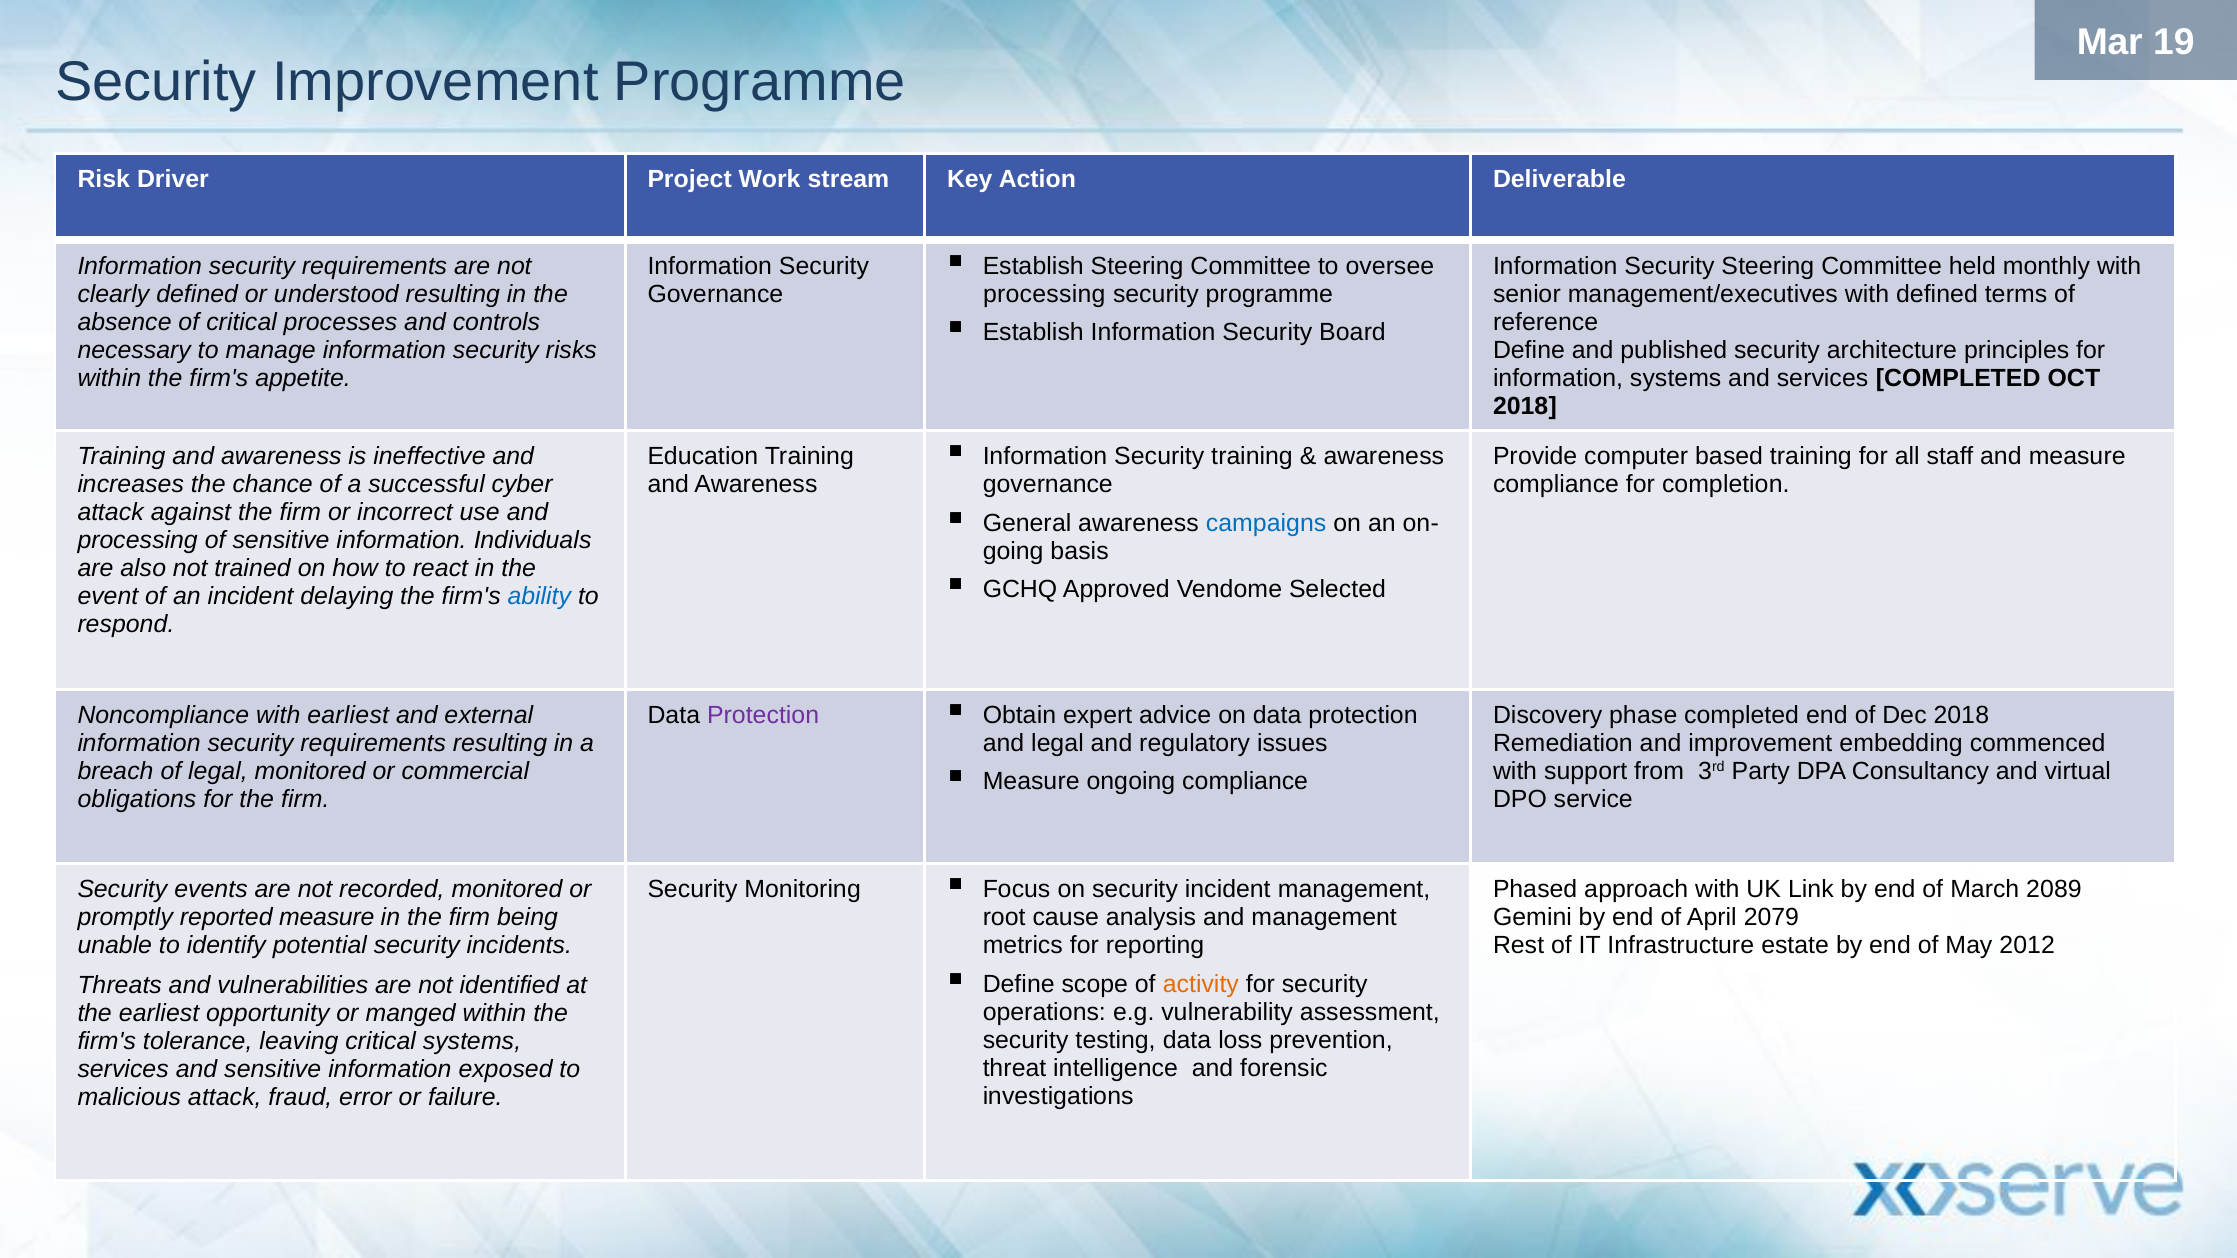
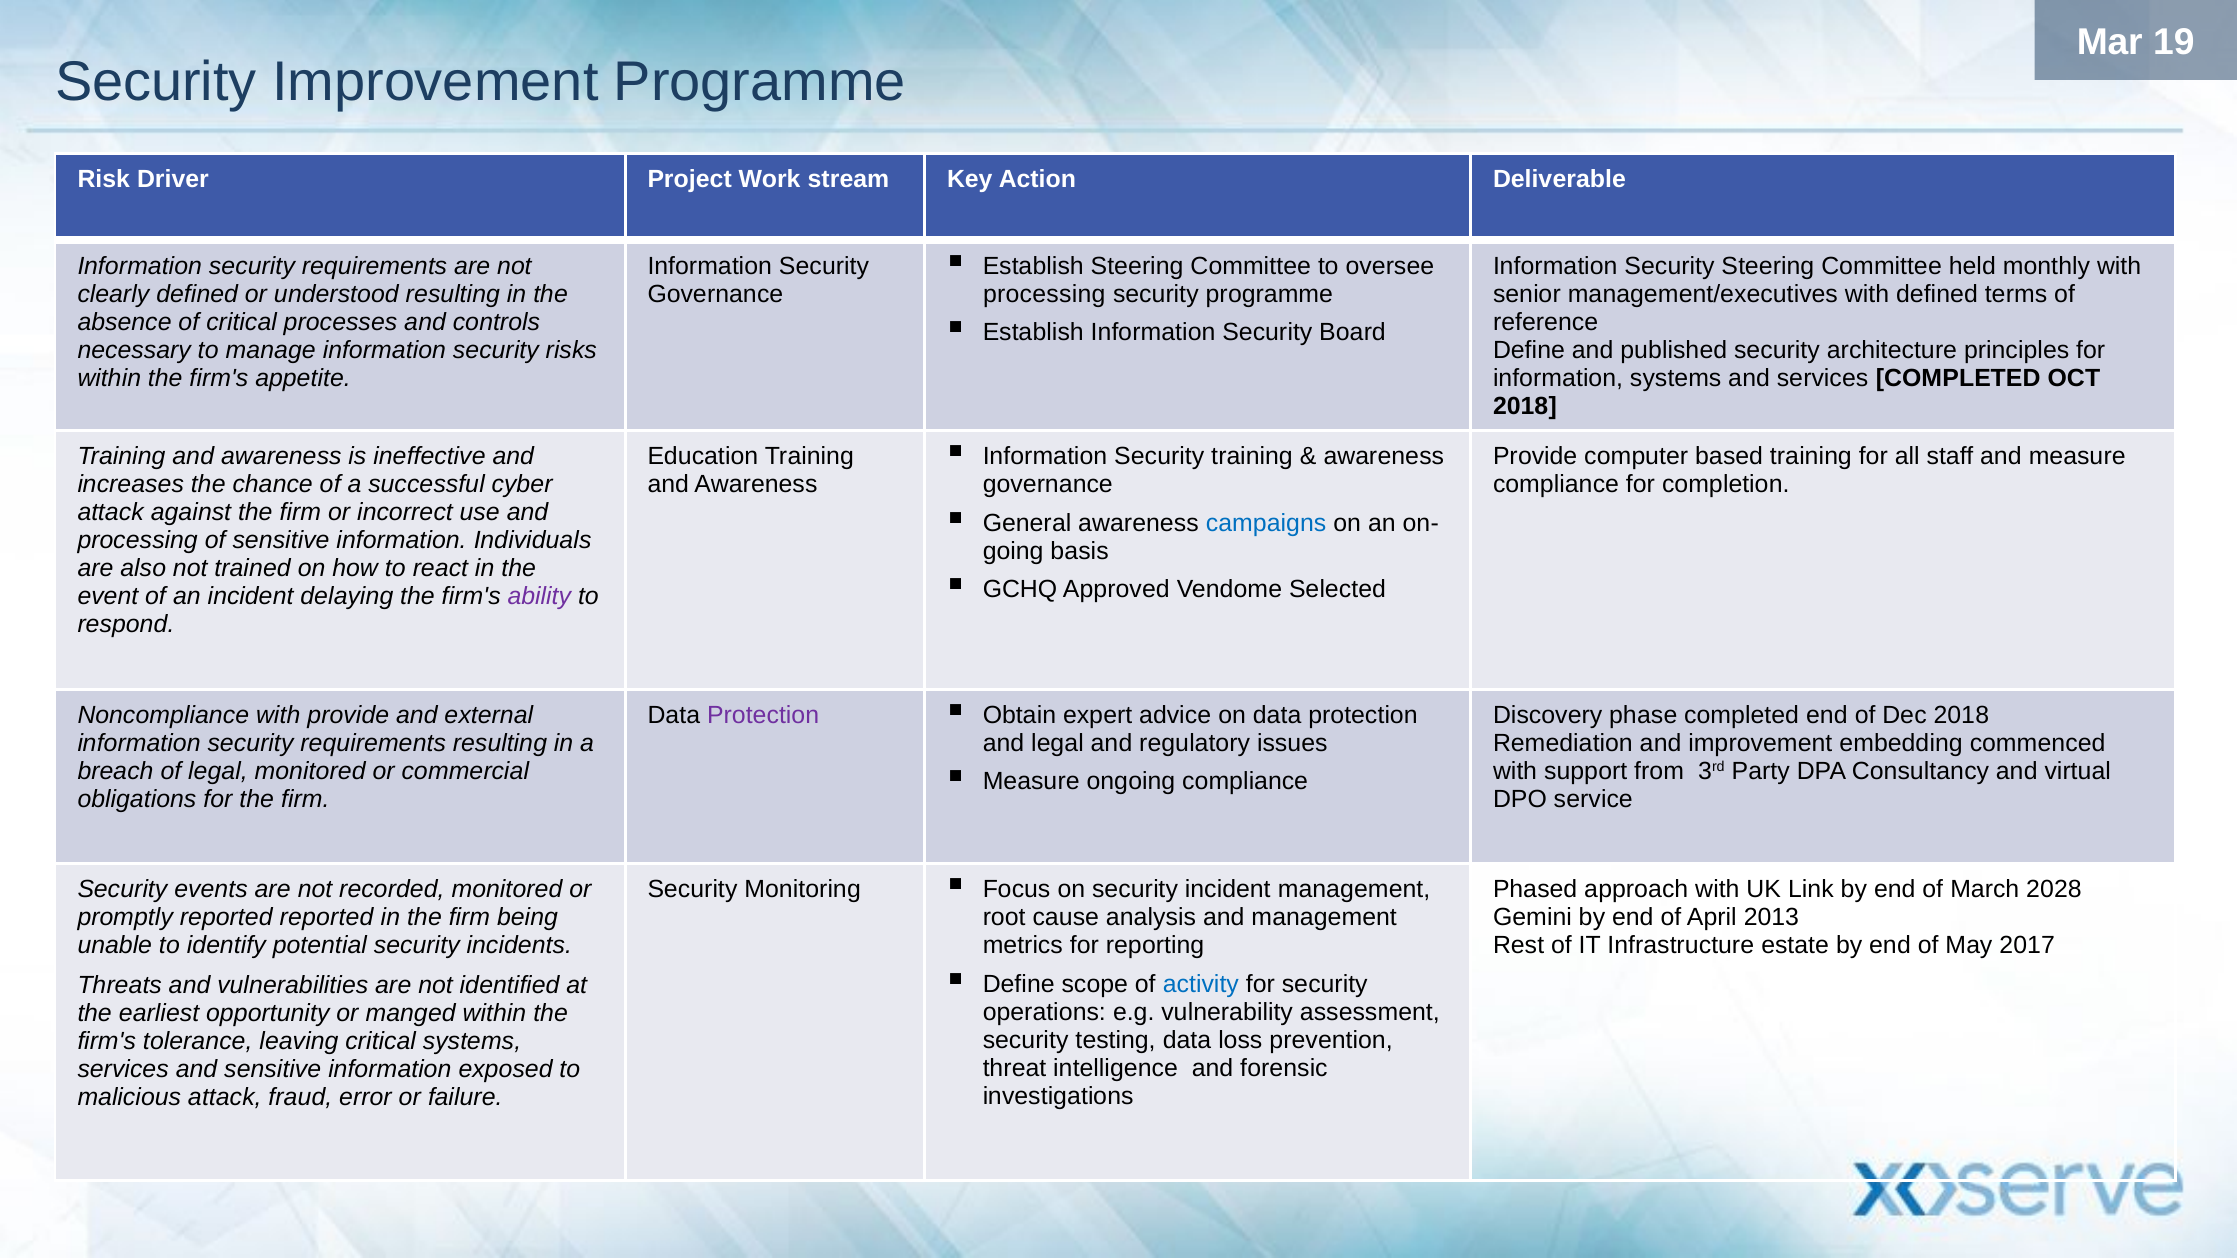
ability colour: blue -> purple
with earliest: earliest -> provide
2089: 2089 -> 2028
reported measure: measure -> reported
2079: 2079 -> 2013
2012: 2012 -> 2017
activity colour: orange -> blue
